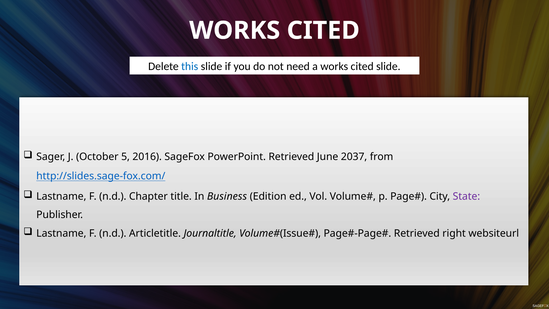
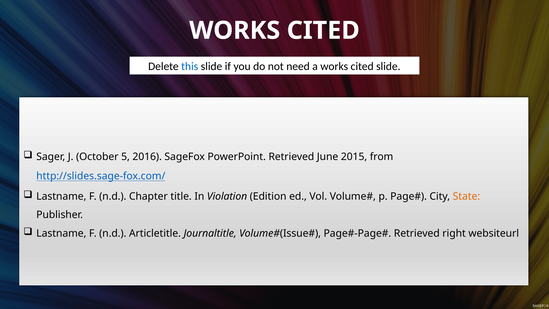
2037: 2037 -> 2015
Business: Business -> Violation
State colour: purple -> orange
